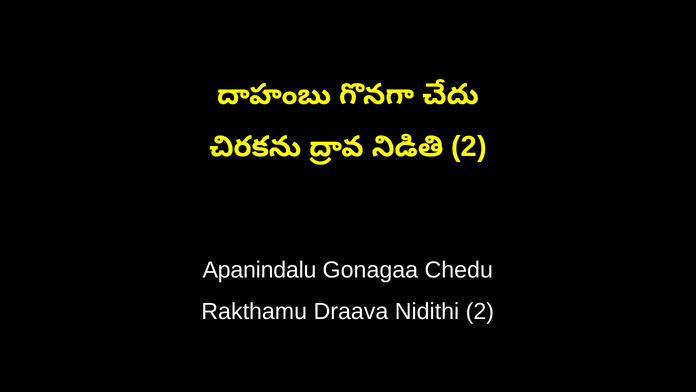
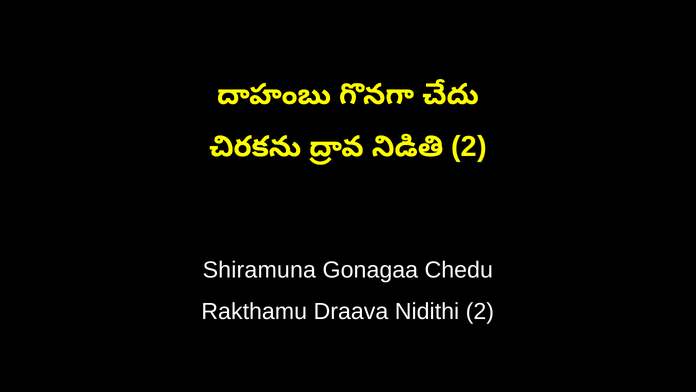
Apanindalu: Apanindalu -> Shiramuna
